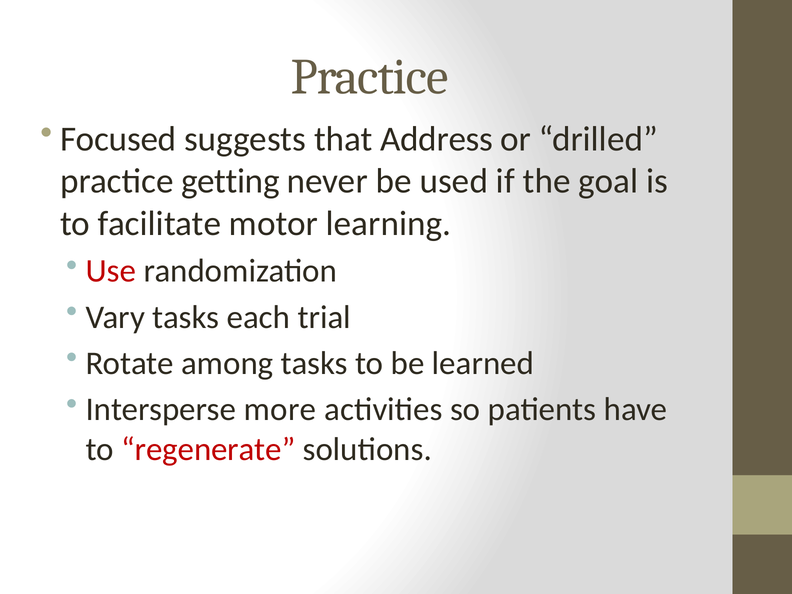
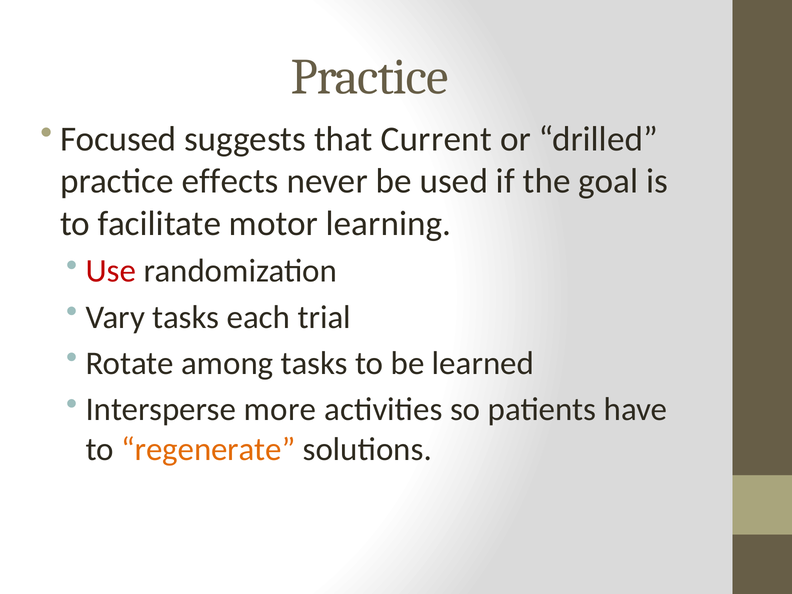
Address: Address -> Current
getting: getting -> effects
regenerate colour: red -> orange
